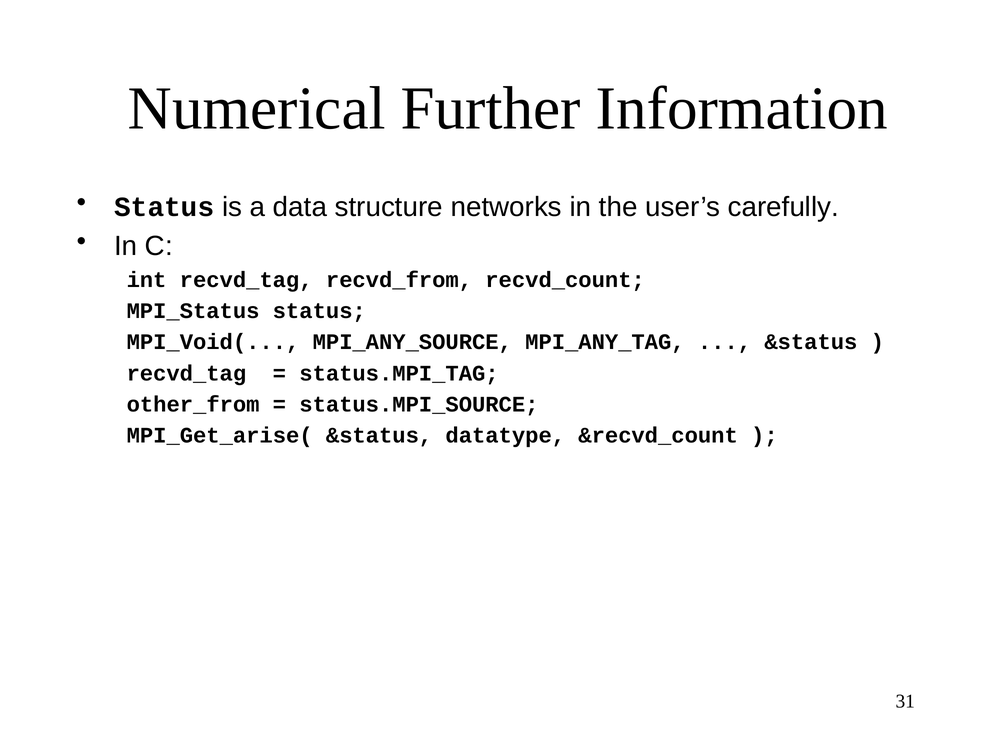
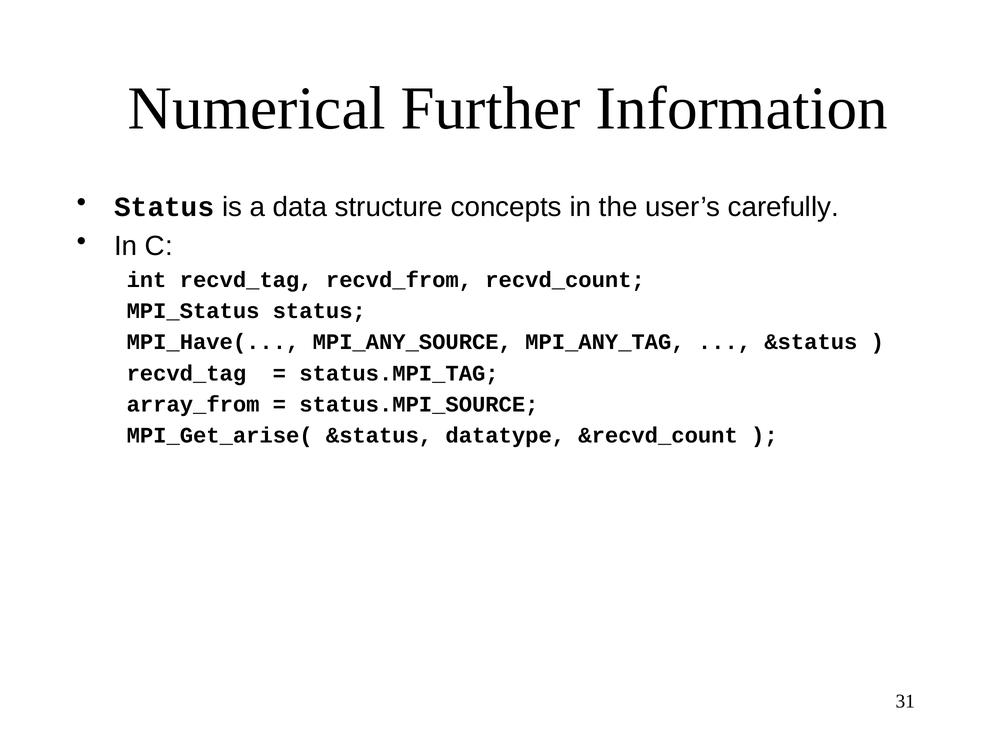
networks: networks -> concepts
MPI_Void(: MPI_Void( -> MPI_Have(
other_from: other_from -> array_from
